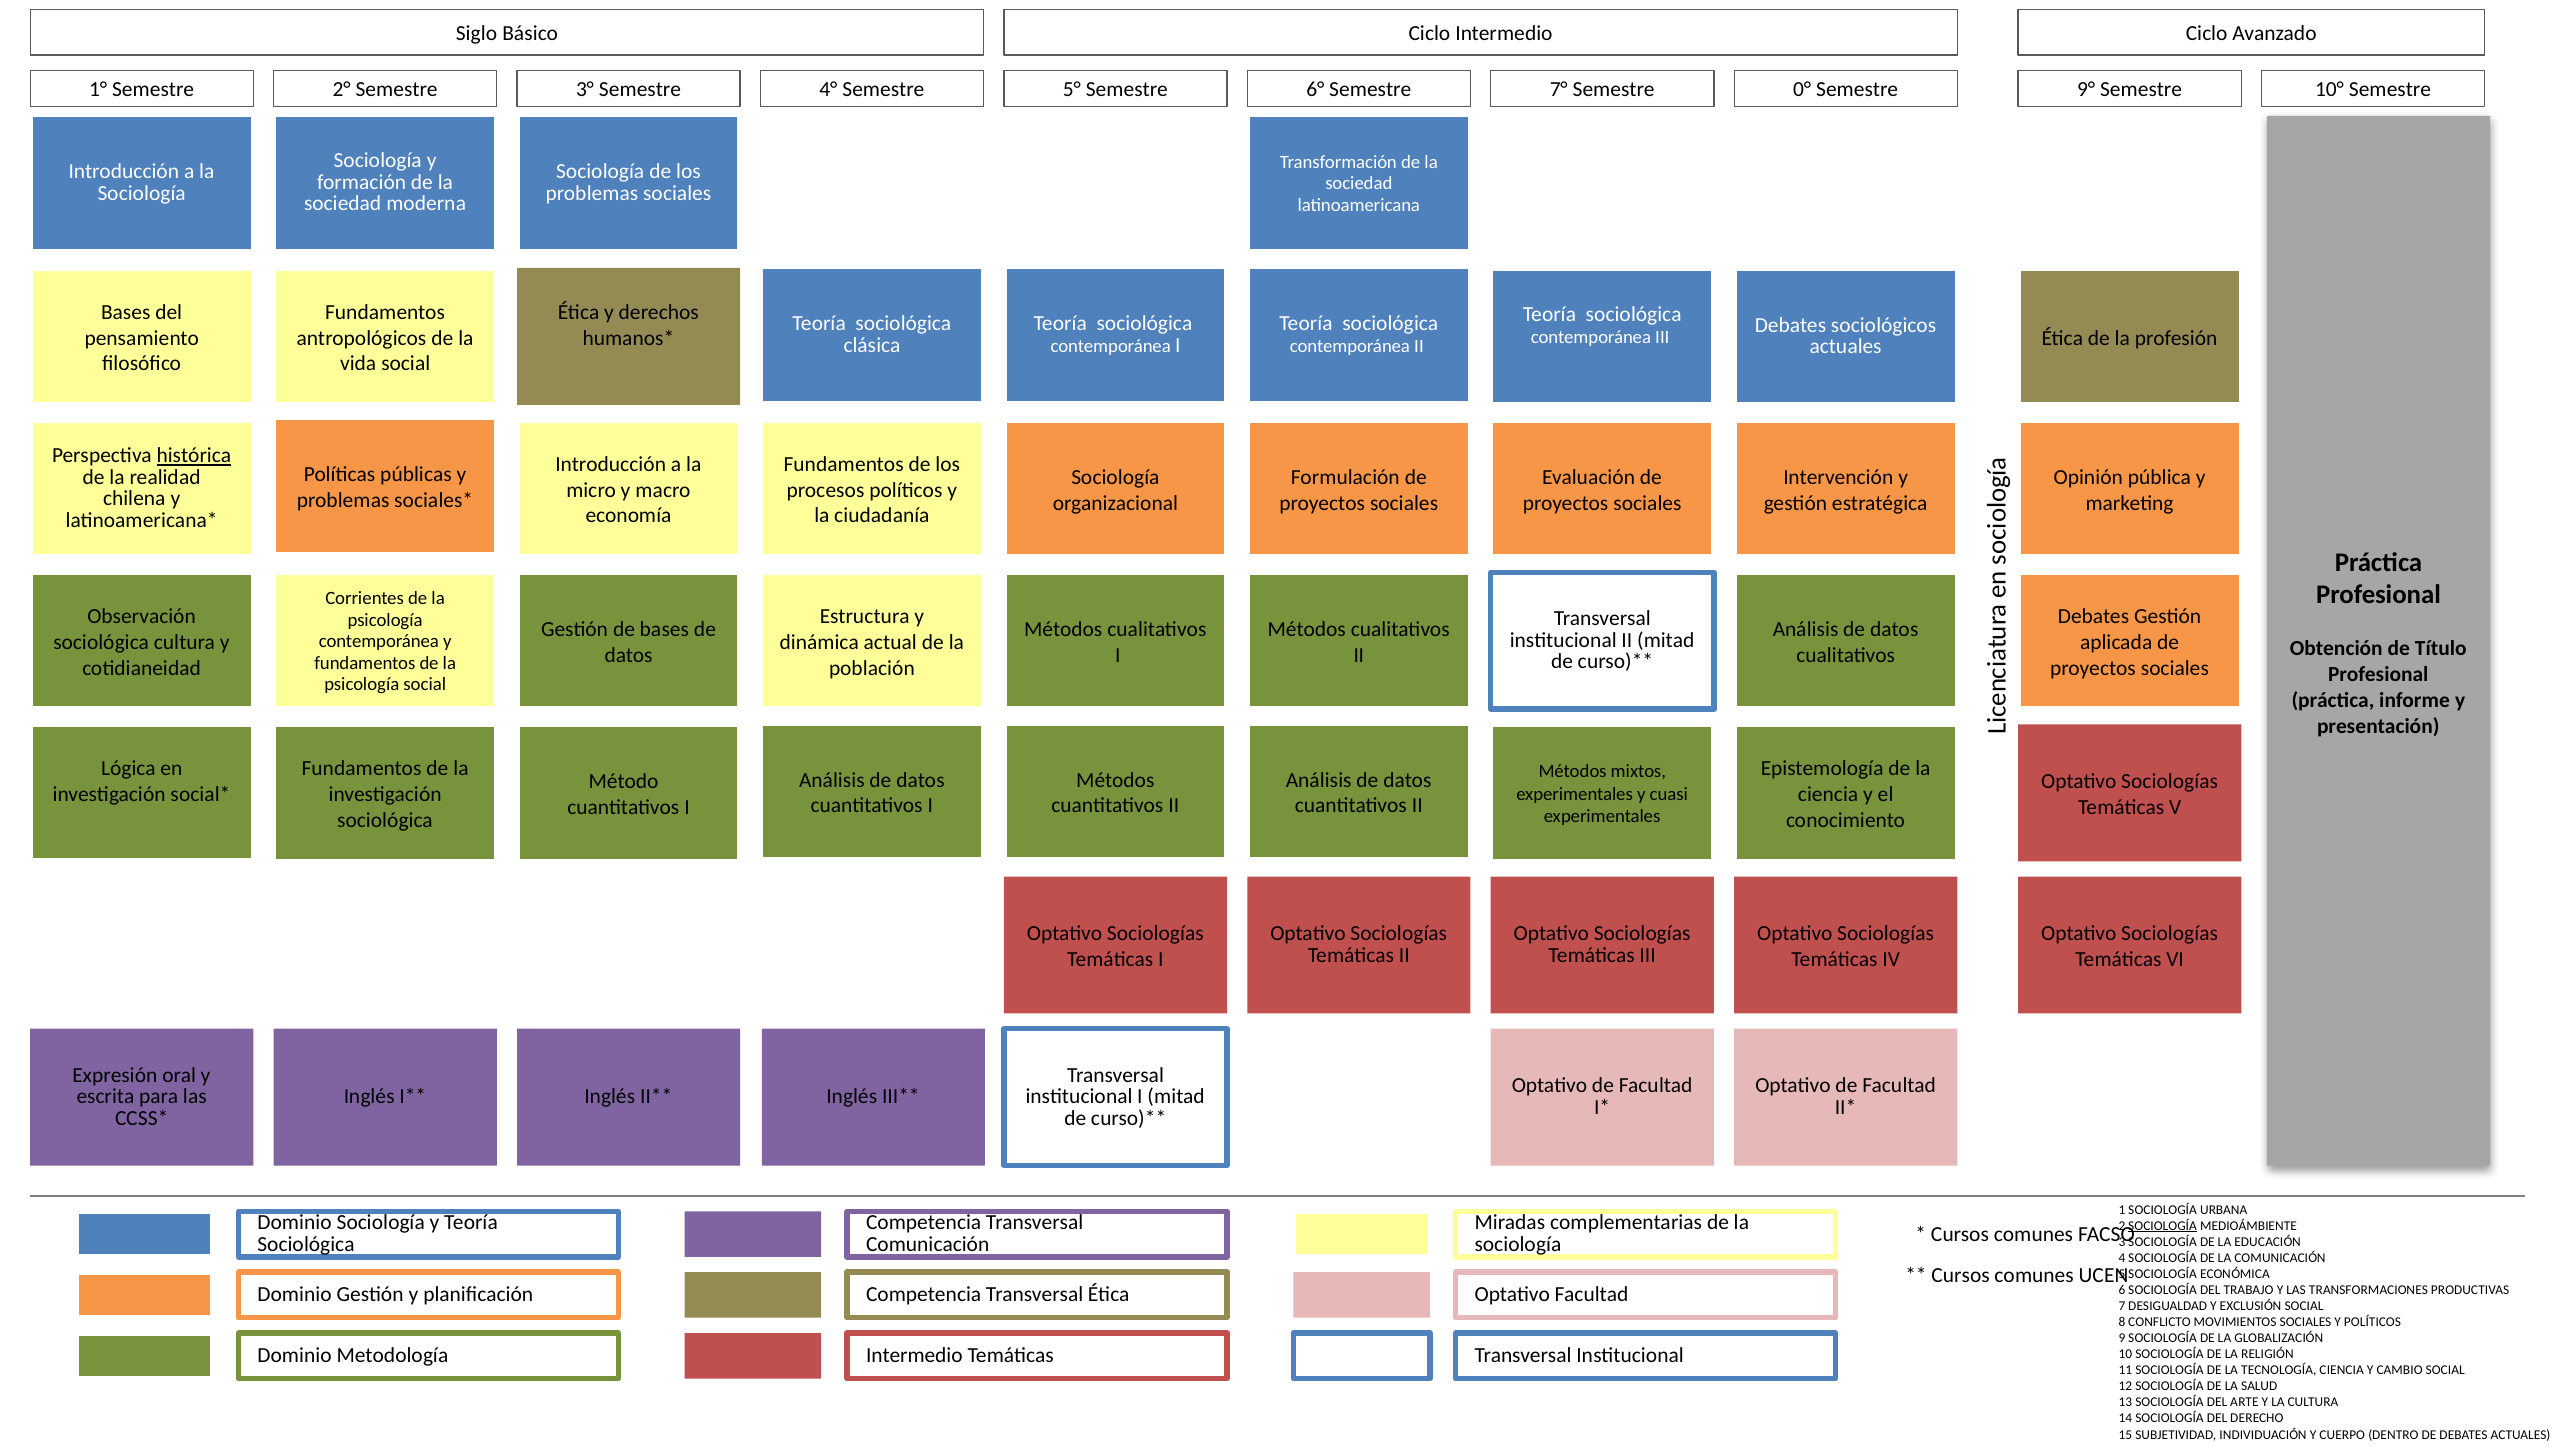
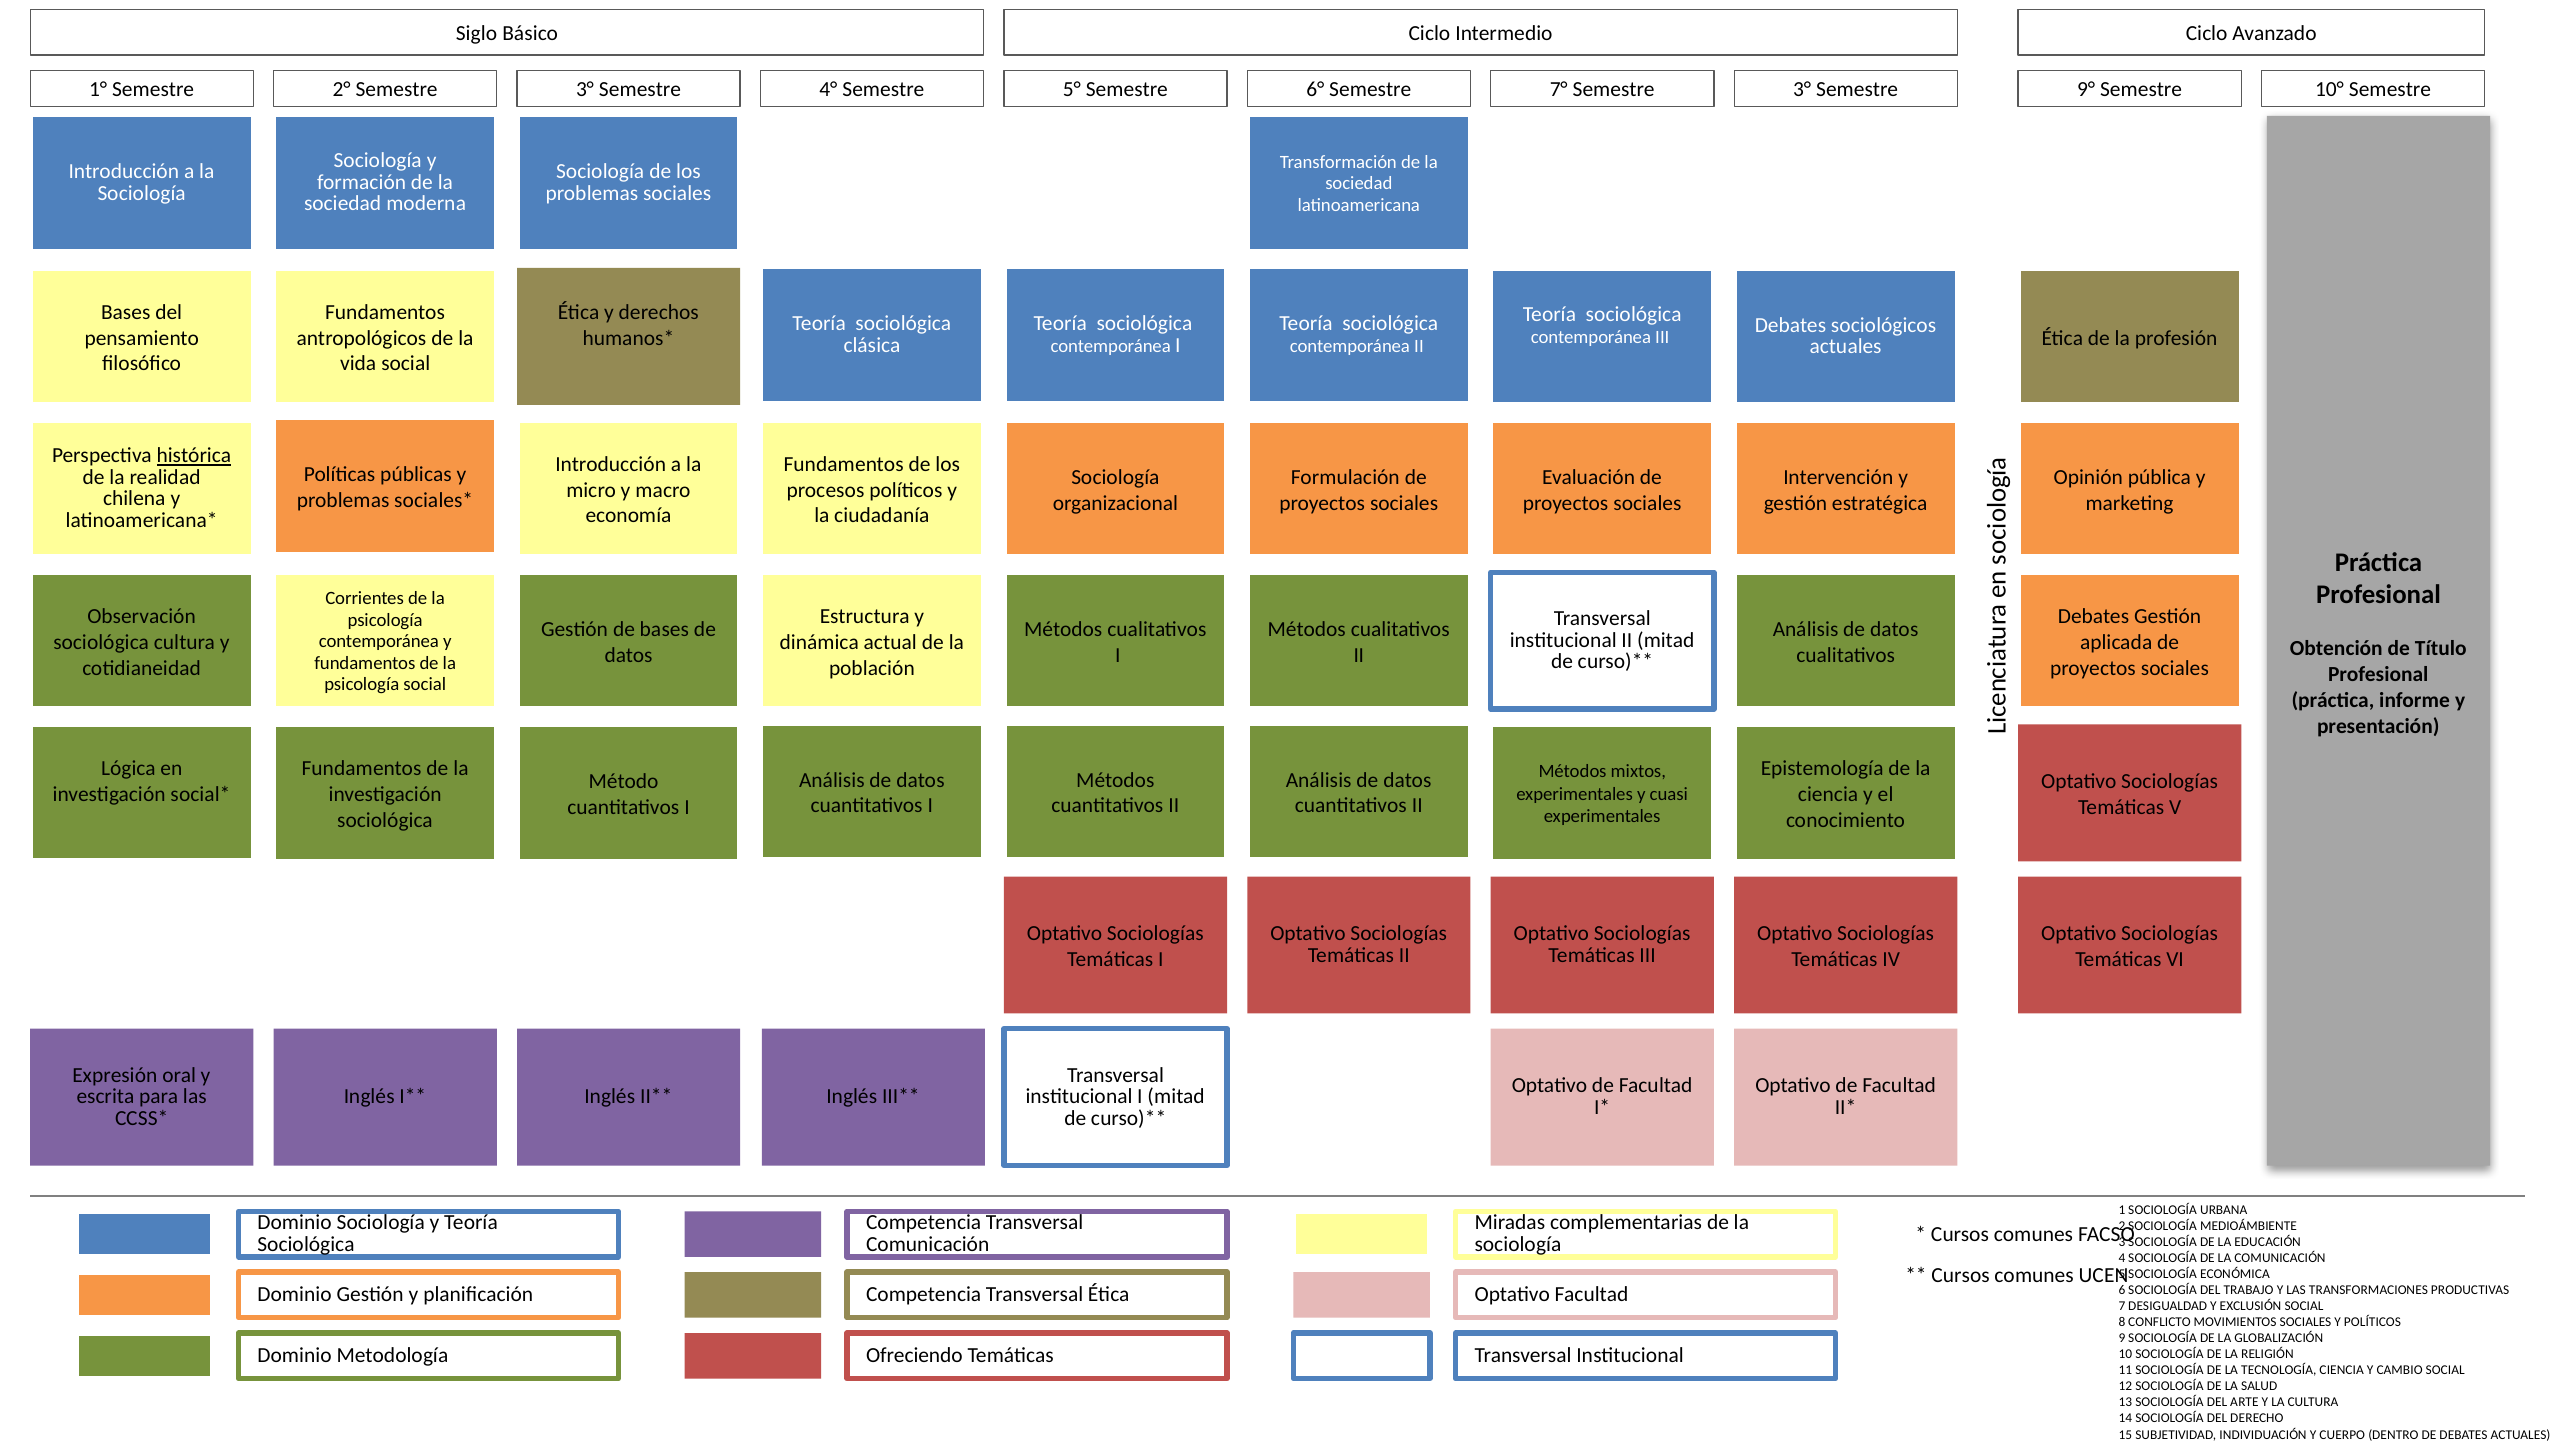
7° Semestre 0°: 0° -> 3°
SOCIOLOGÍA at (2163, 1226) underline: present -> none
Intermedio at (914, 1355): Intermedio -> Ofreciendo
